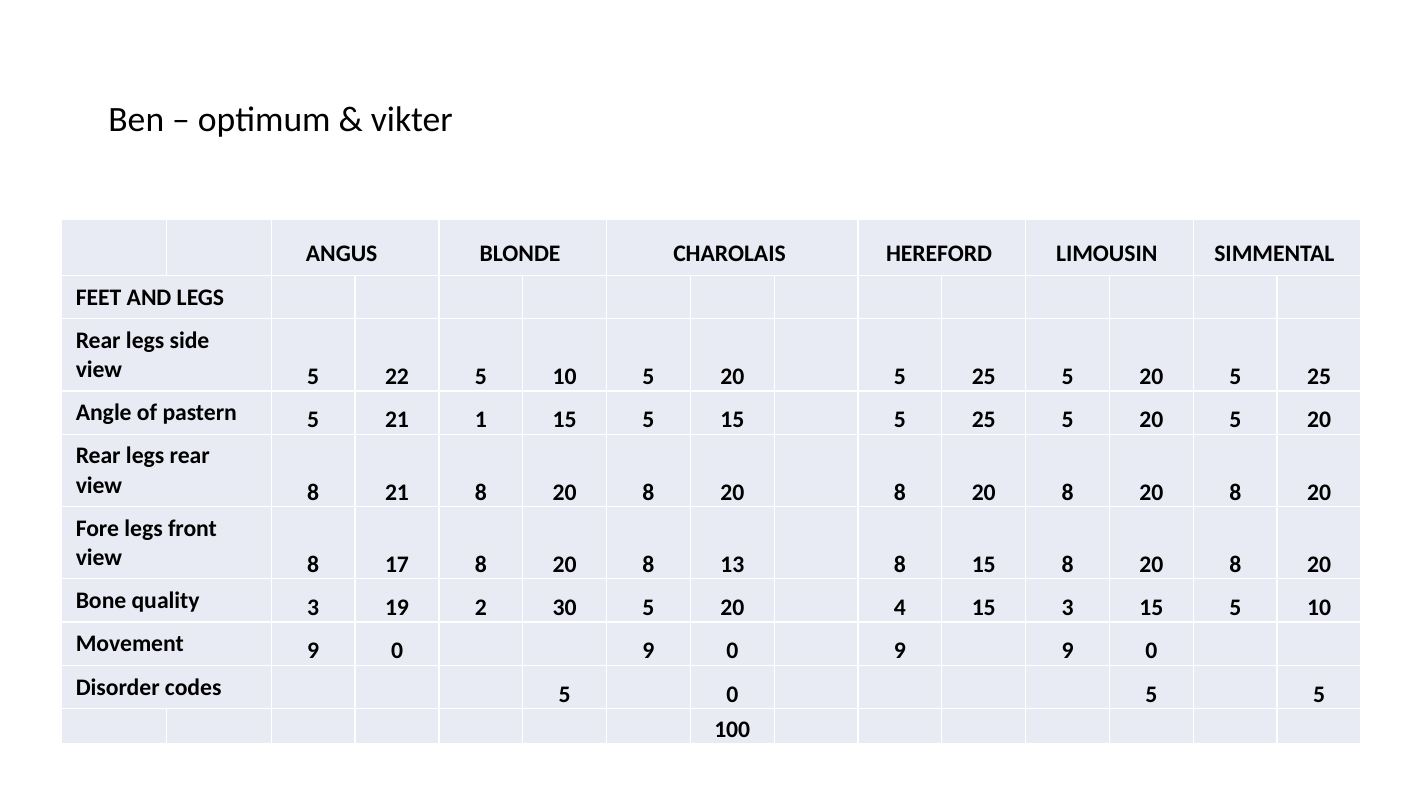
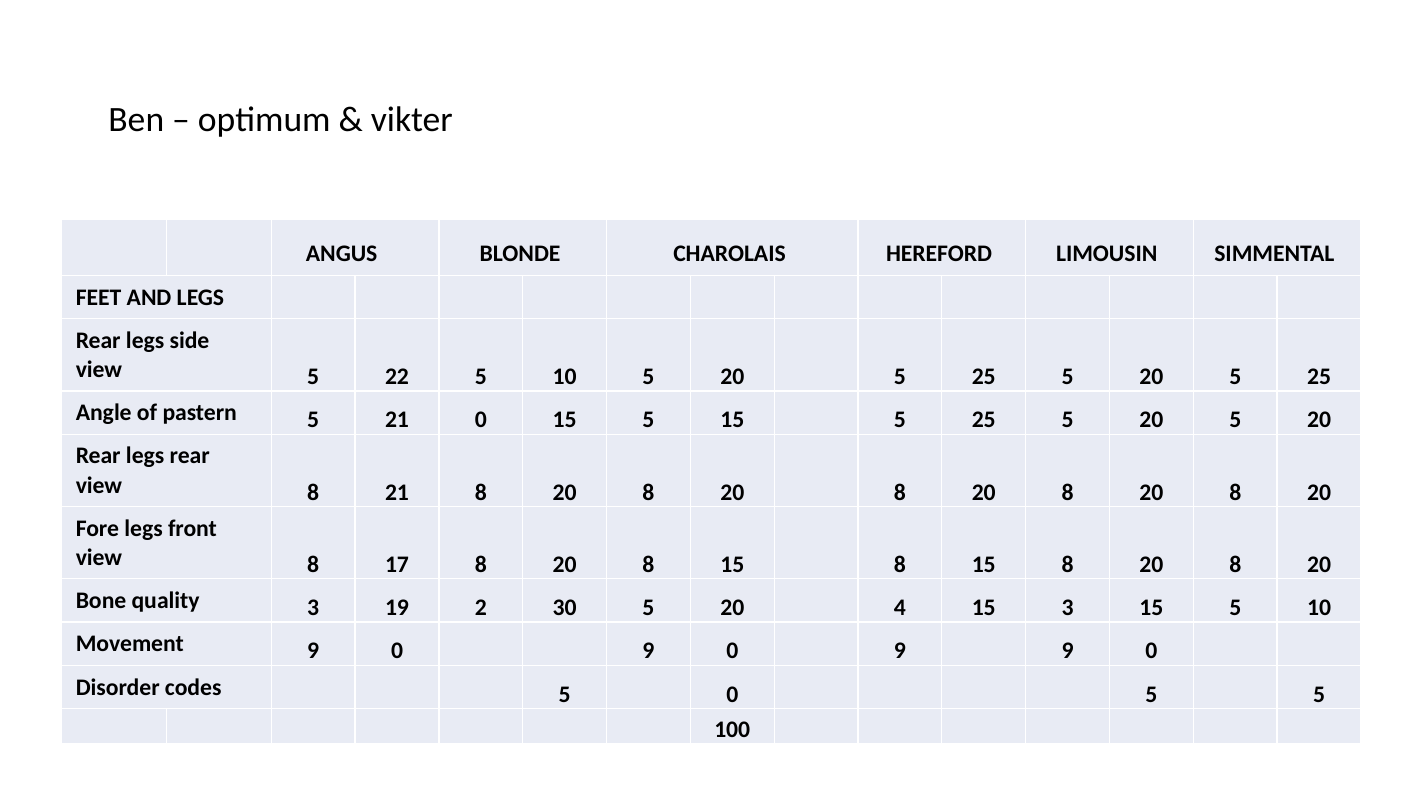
21 1: 1 -> 0
20 8 13: 13 -> 15
